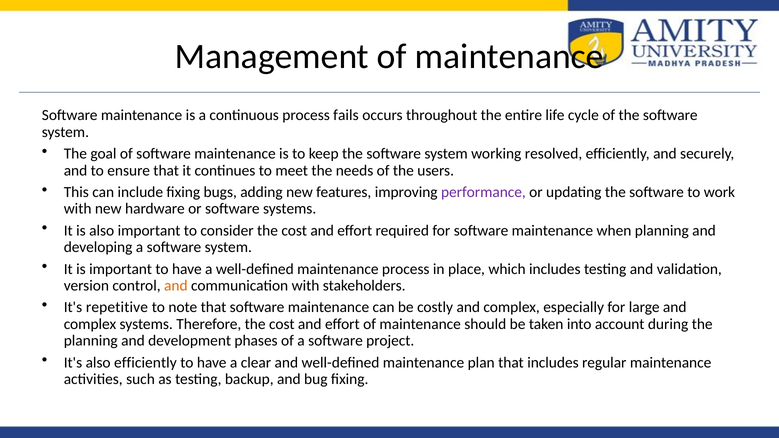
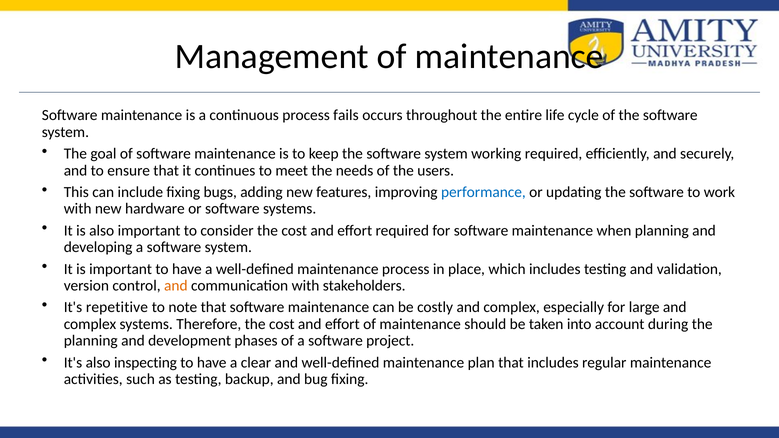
working resolved: resolved -> required
performance colour: purple -> blue
also efficiently: efficiently -> inspecting
